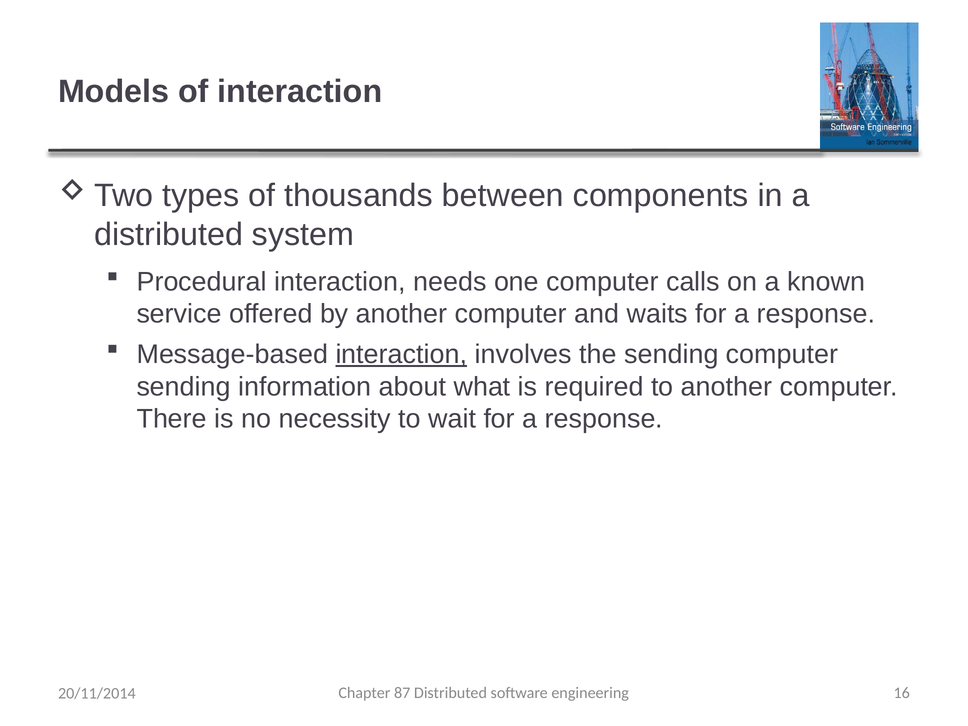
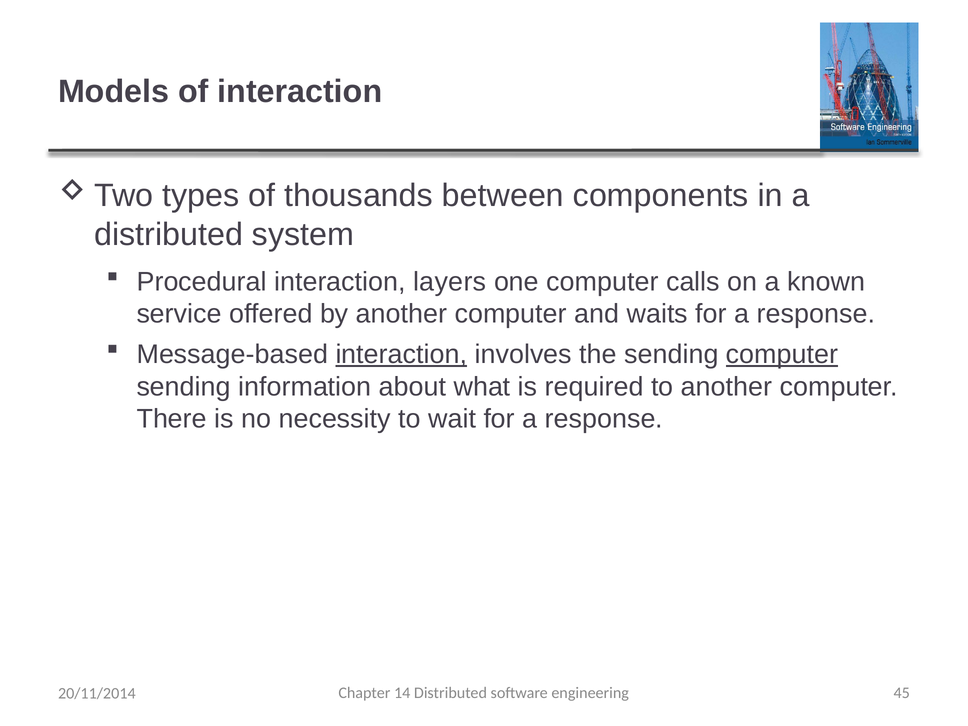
needs: needs -> layers
computer at (782, 354) underline: none -> present
87: 87 -> 14
16: 16 -> 45
